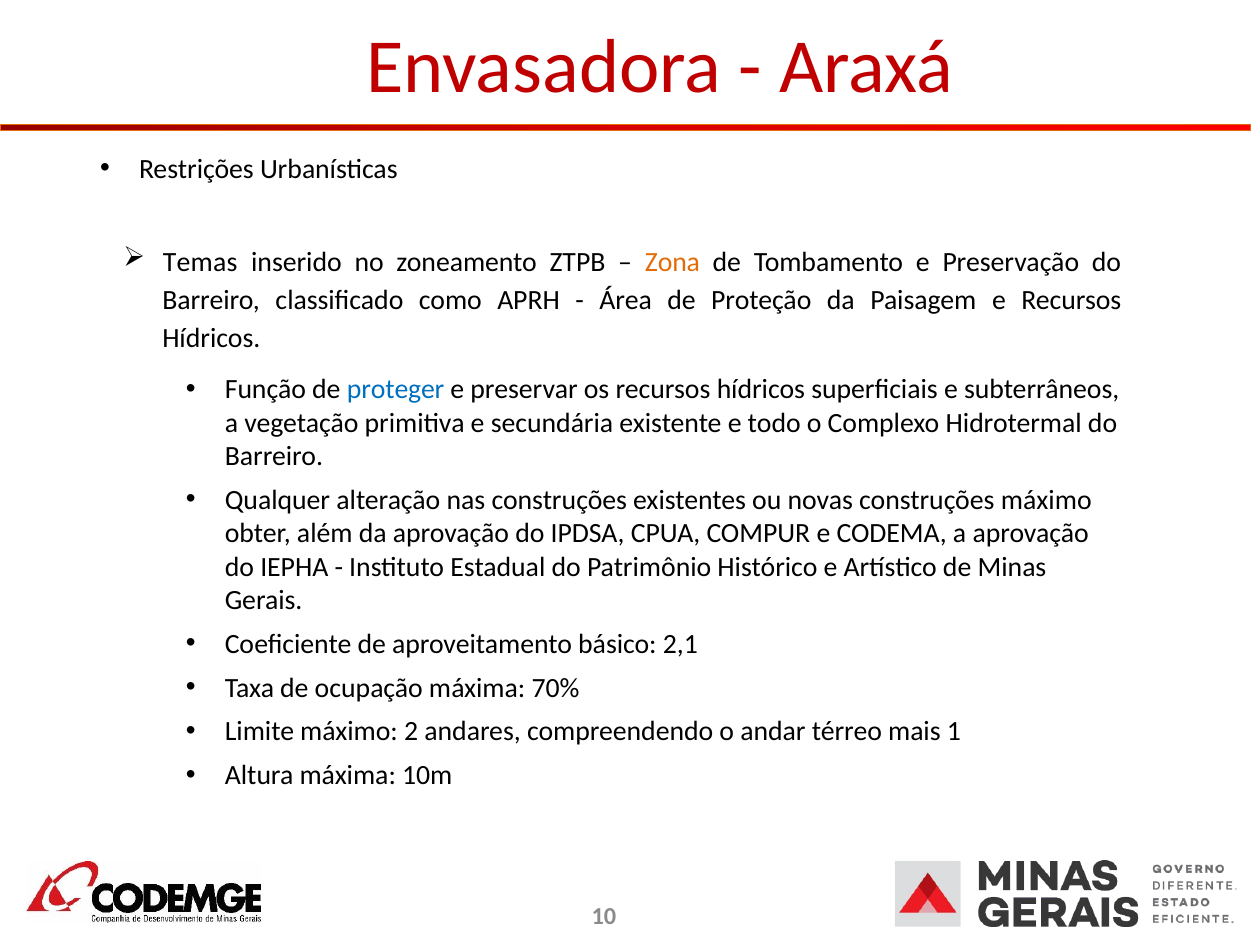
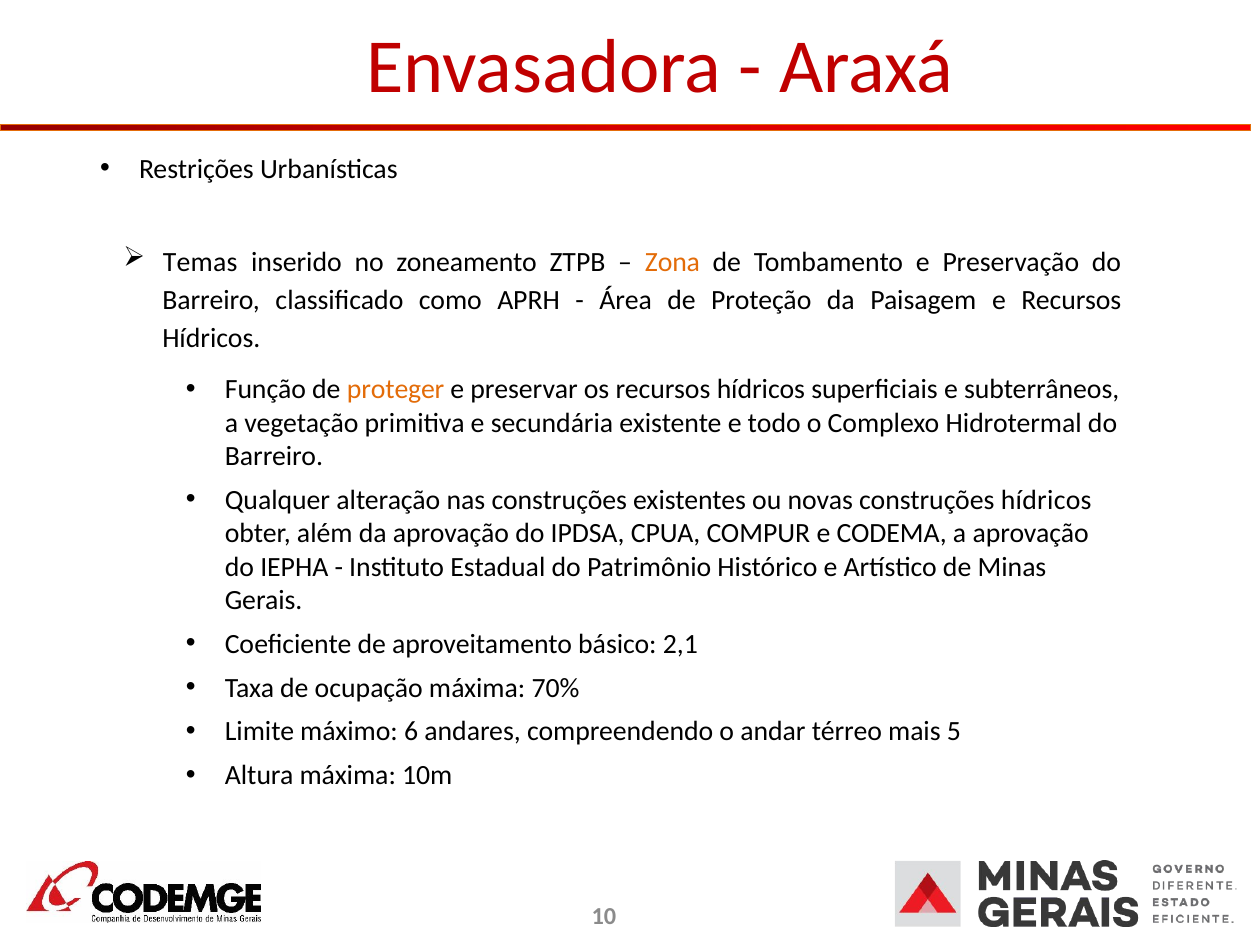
proteger colour: blue -> orange
construções máximo: máximo -> hídricos
2: 2 -> 6
1: 1 -> 5
